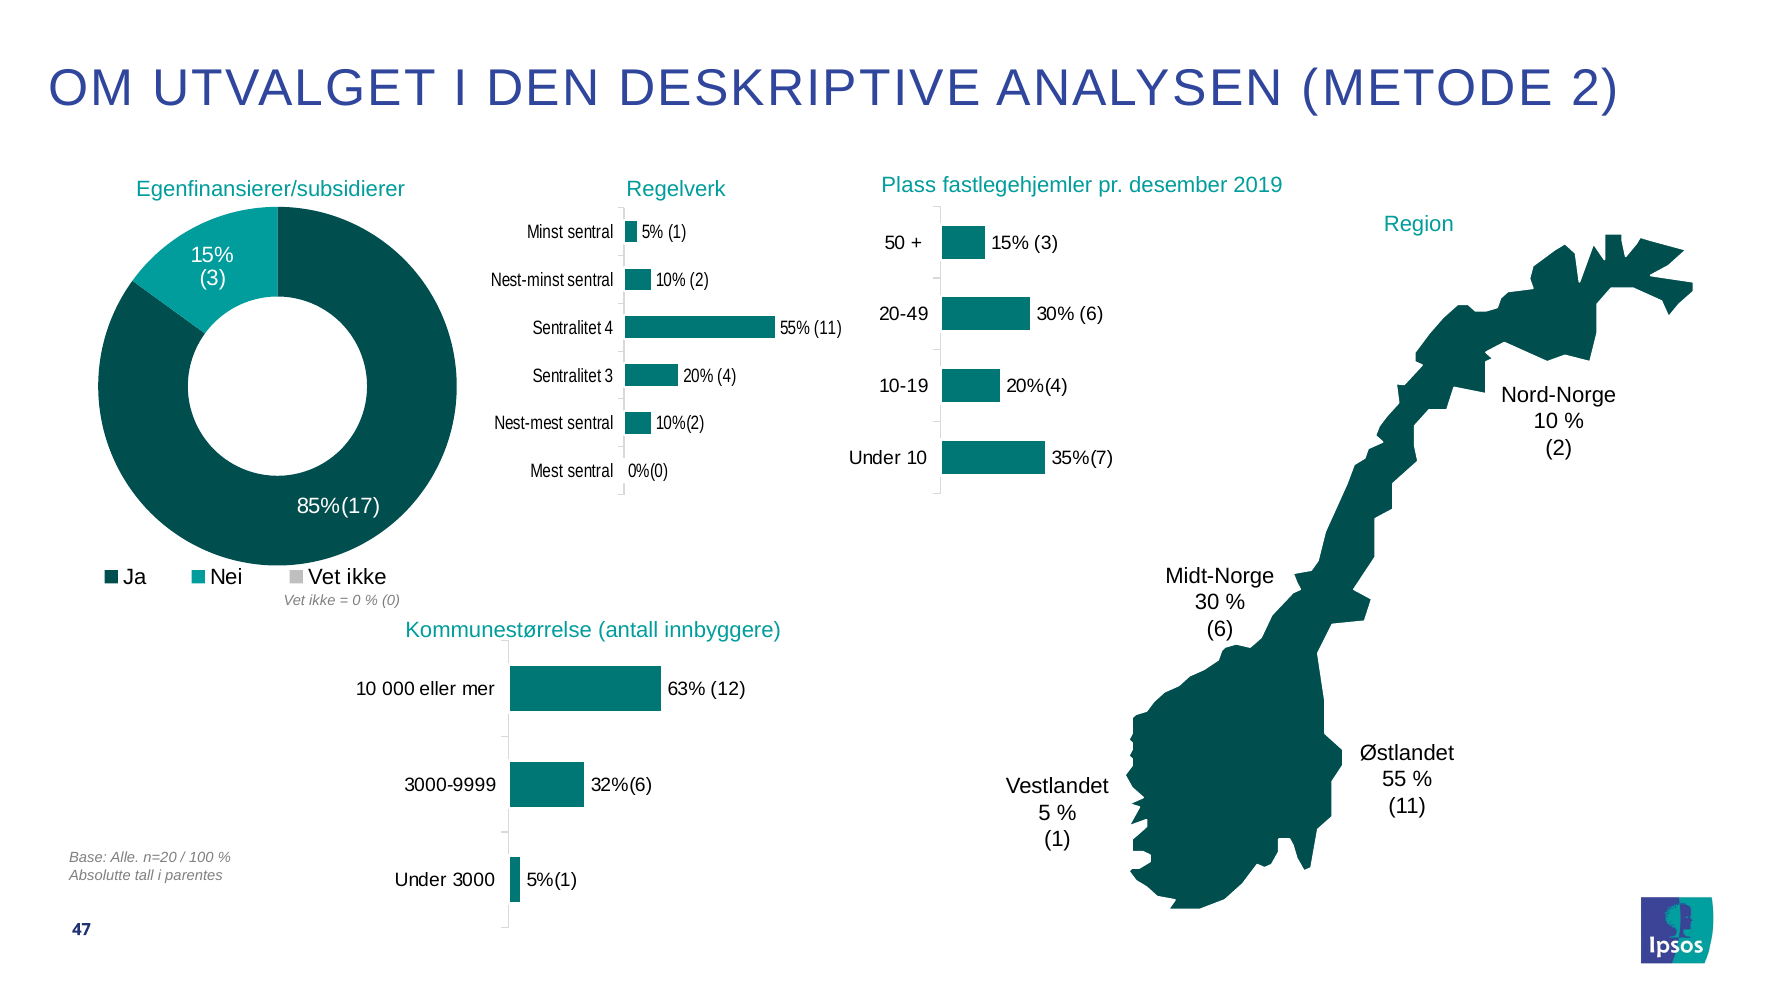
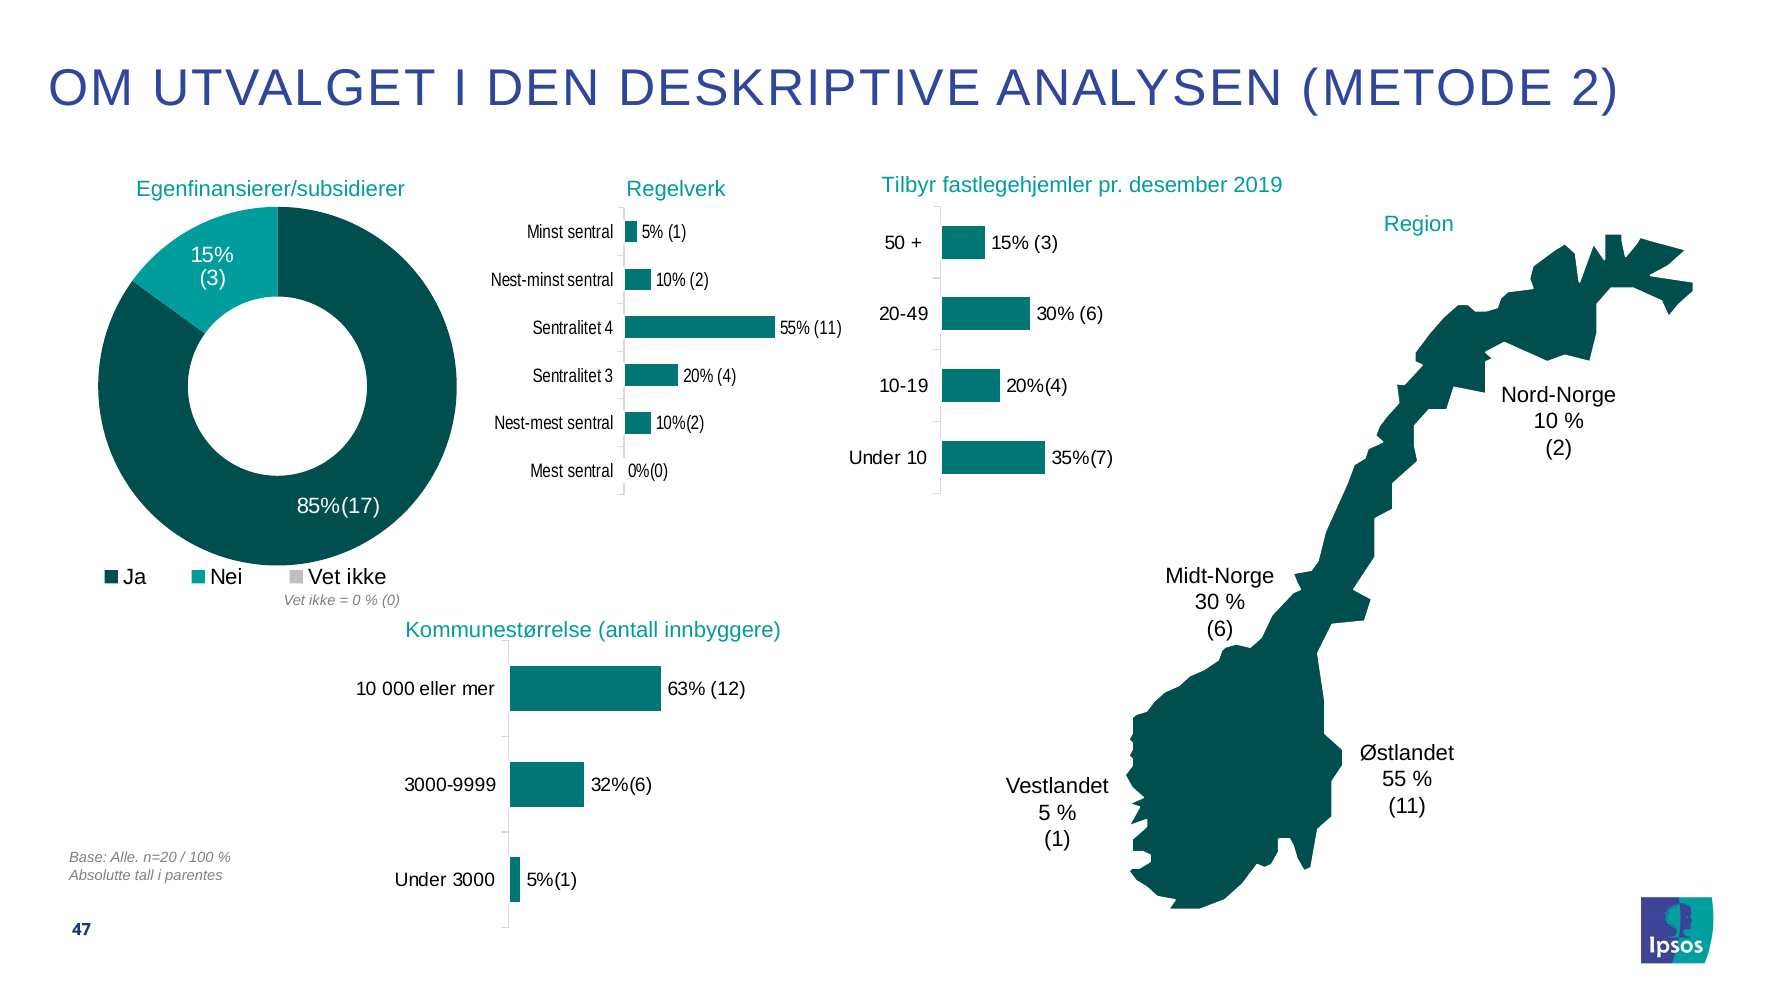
Plass: Plass -> Tilbyr
